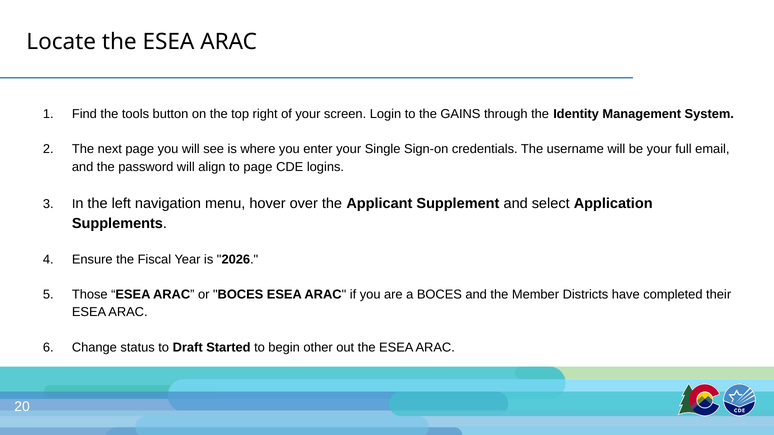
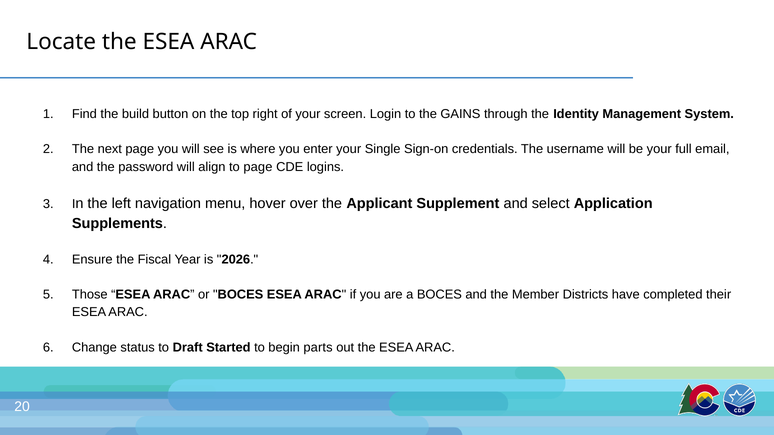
tools: tools -> build
other: other -> parts
